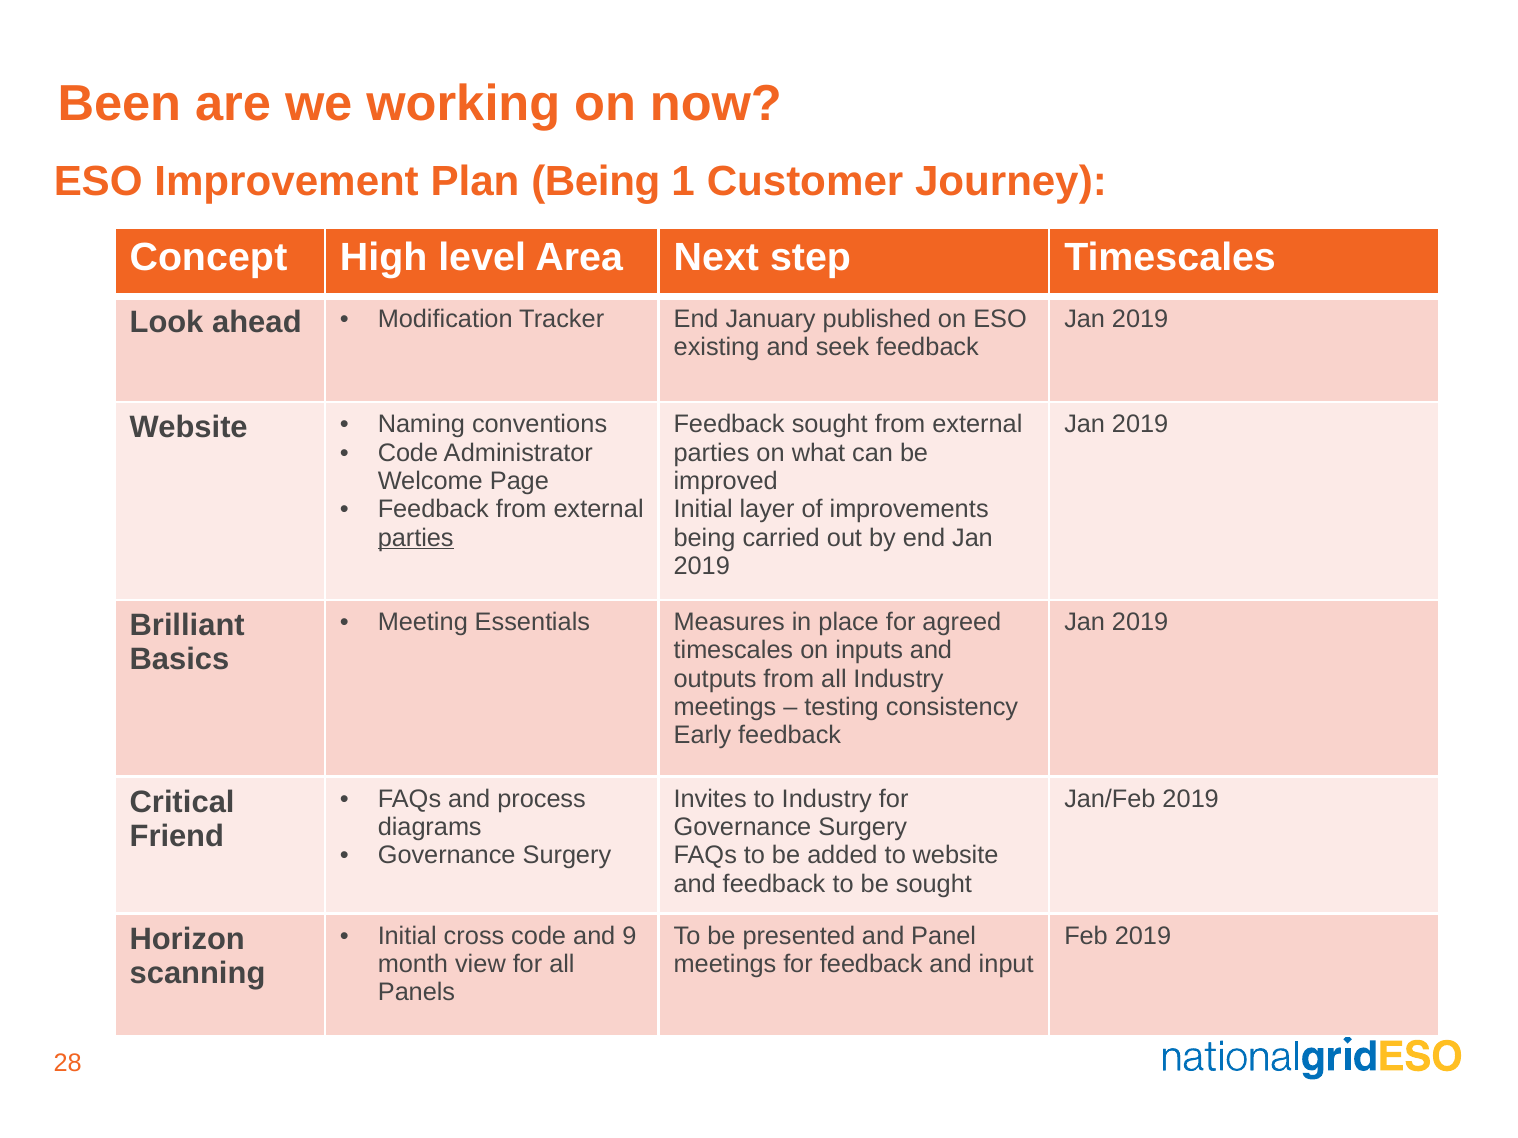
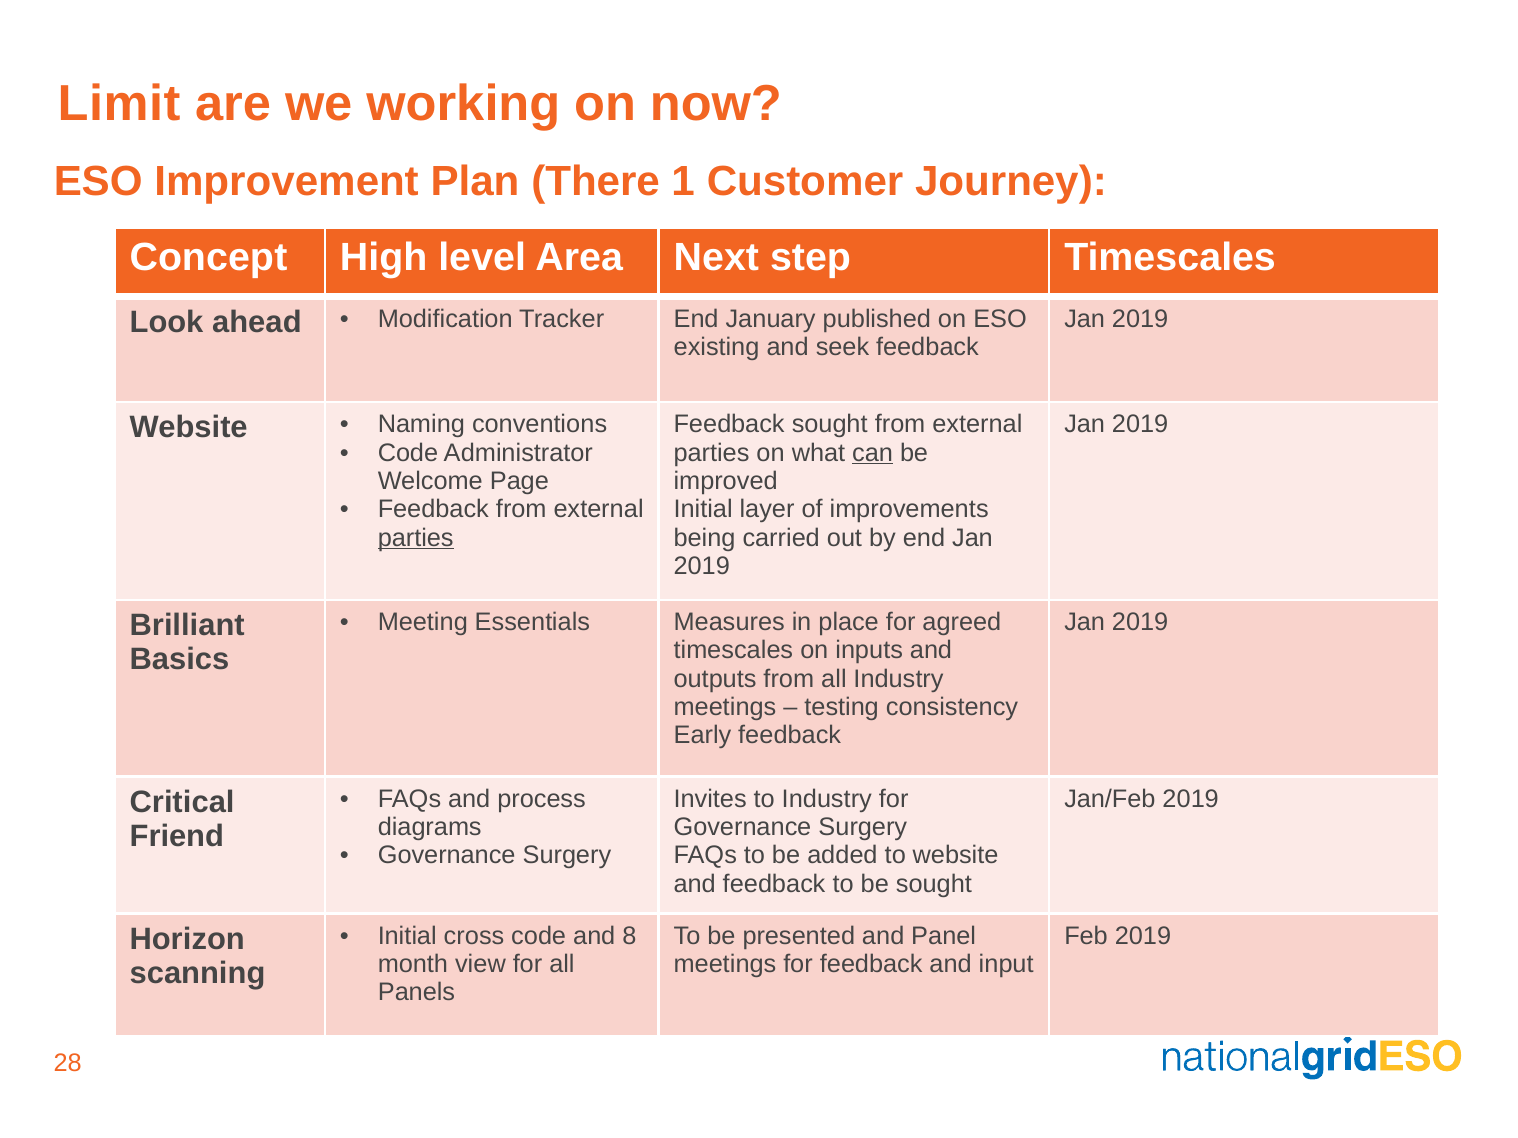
Been: Been -> Limit
Plan Being: Being -> There
can underline: none -> present
9: 9 -> 8
